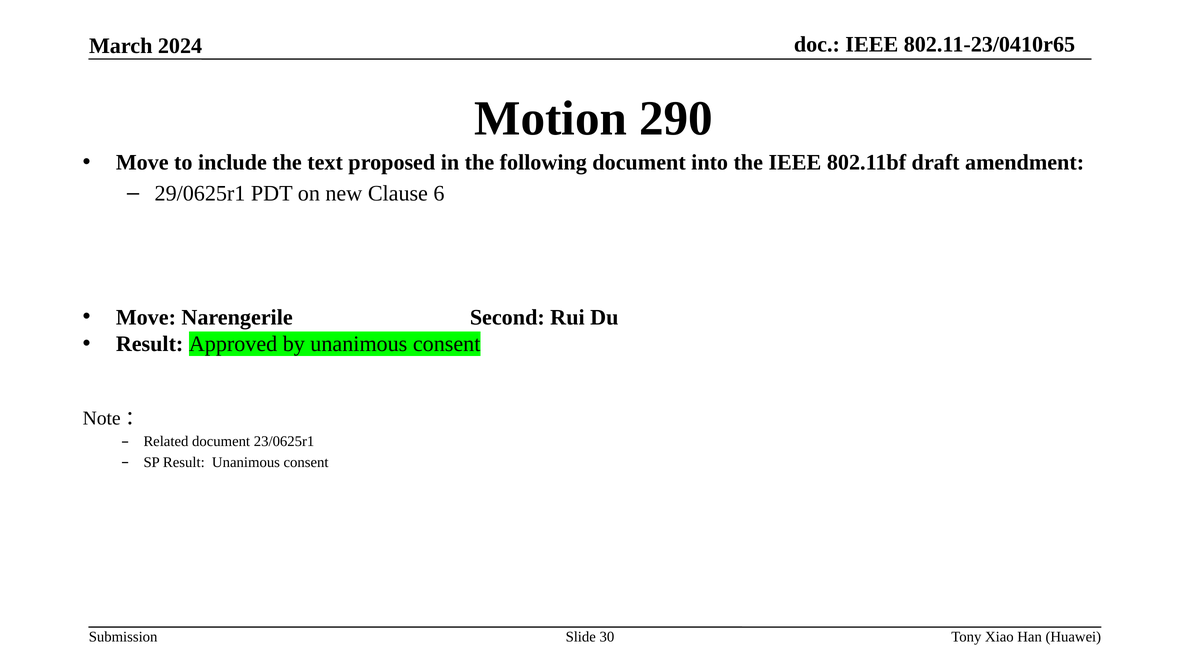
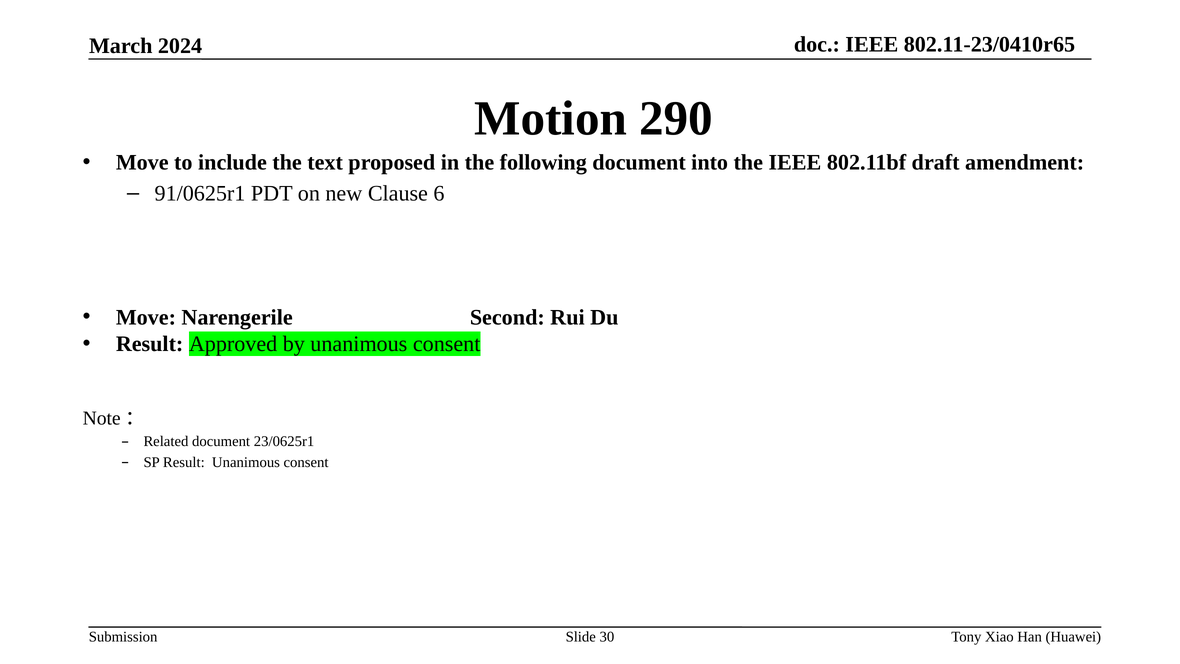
29/0625r1: 29/0625r1 -> 91/0625r1
